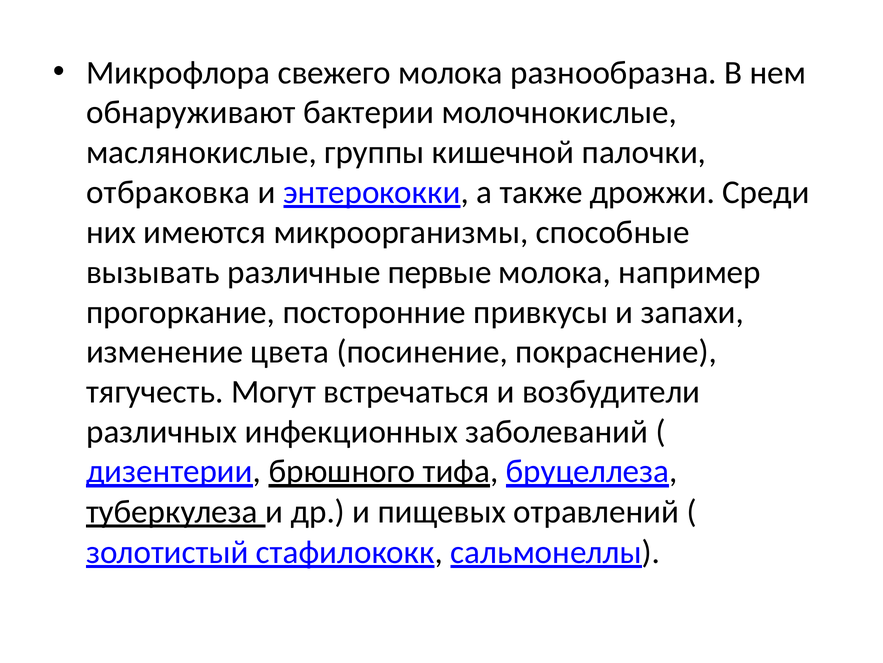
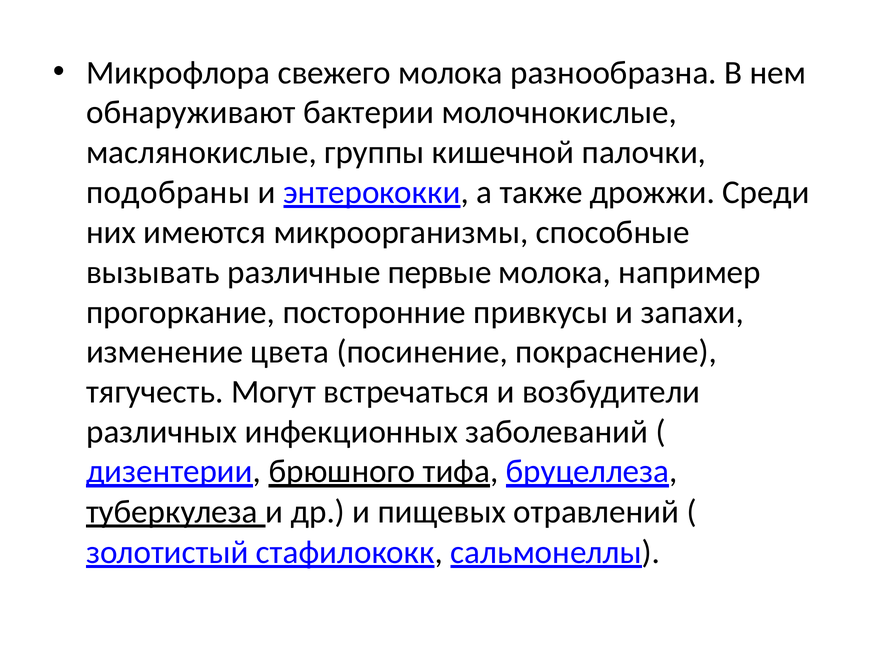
отбраковка: отбраковка -> подобраны
